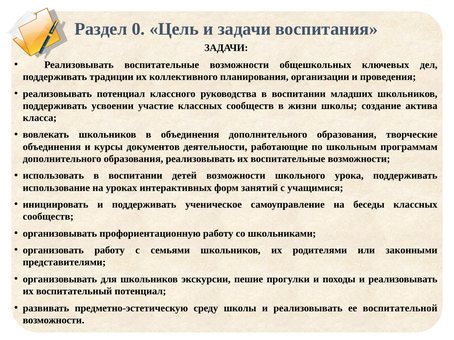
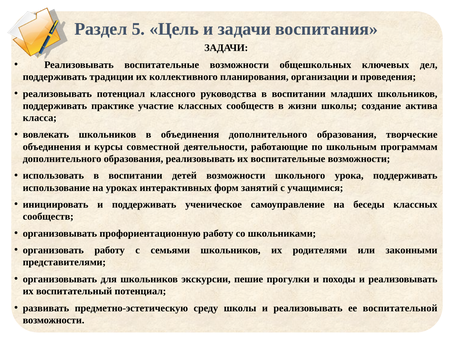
0: 0 -> 5
усвоении: усвоении -> практике
документов: документов -> совместной
